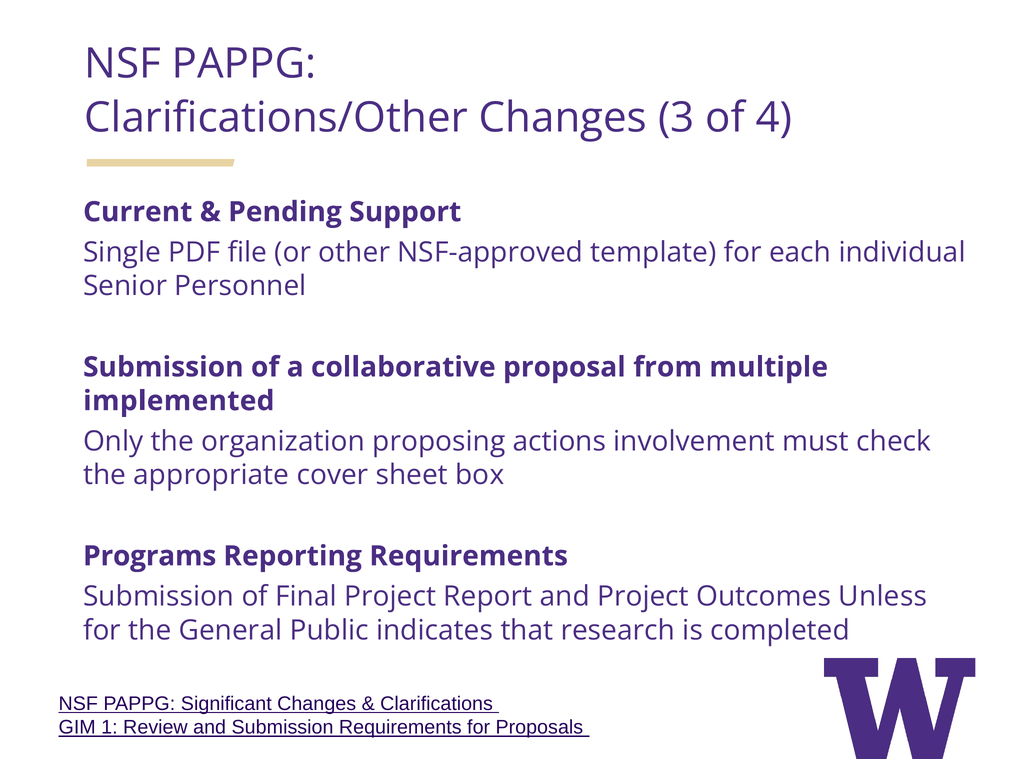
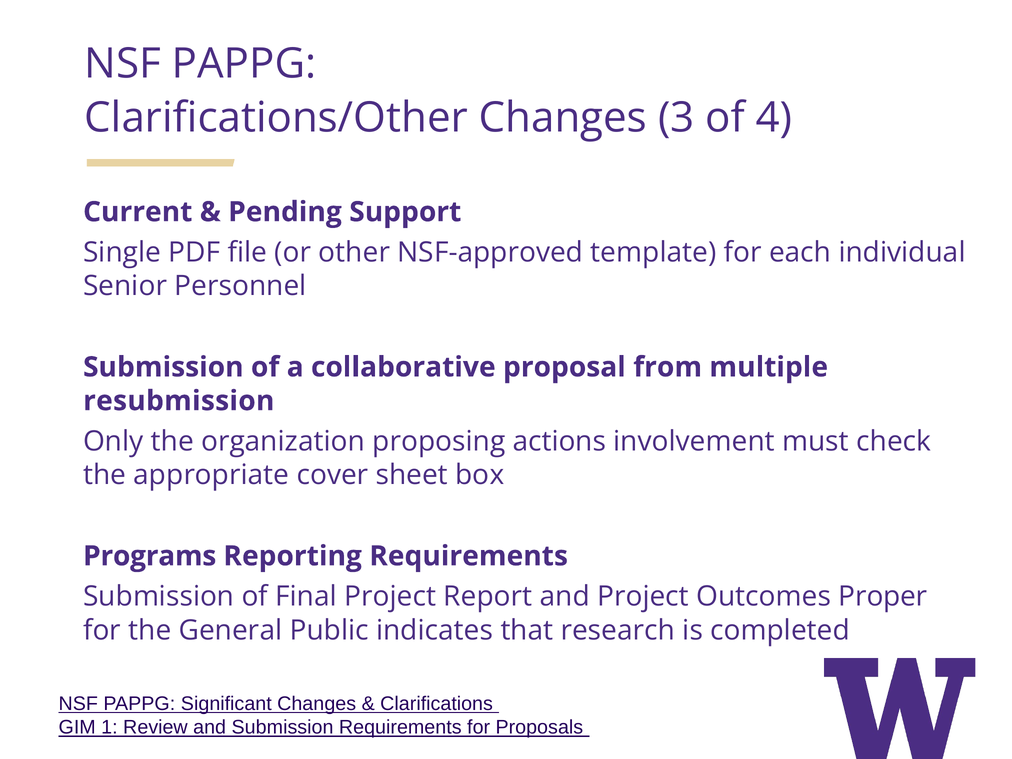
implemented: implemented -> resubmission
Unless: Unless -> Proper
